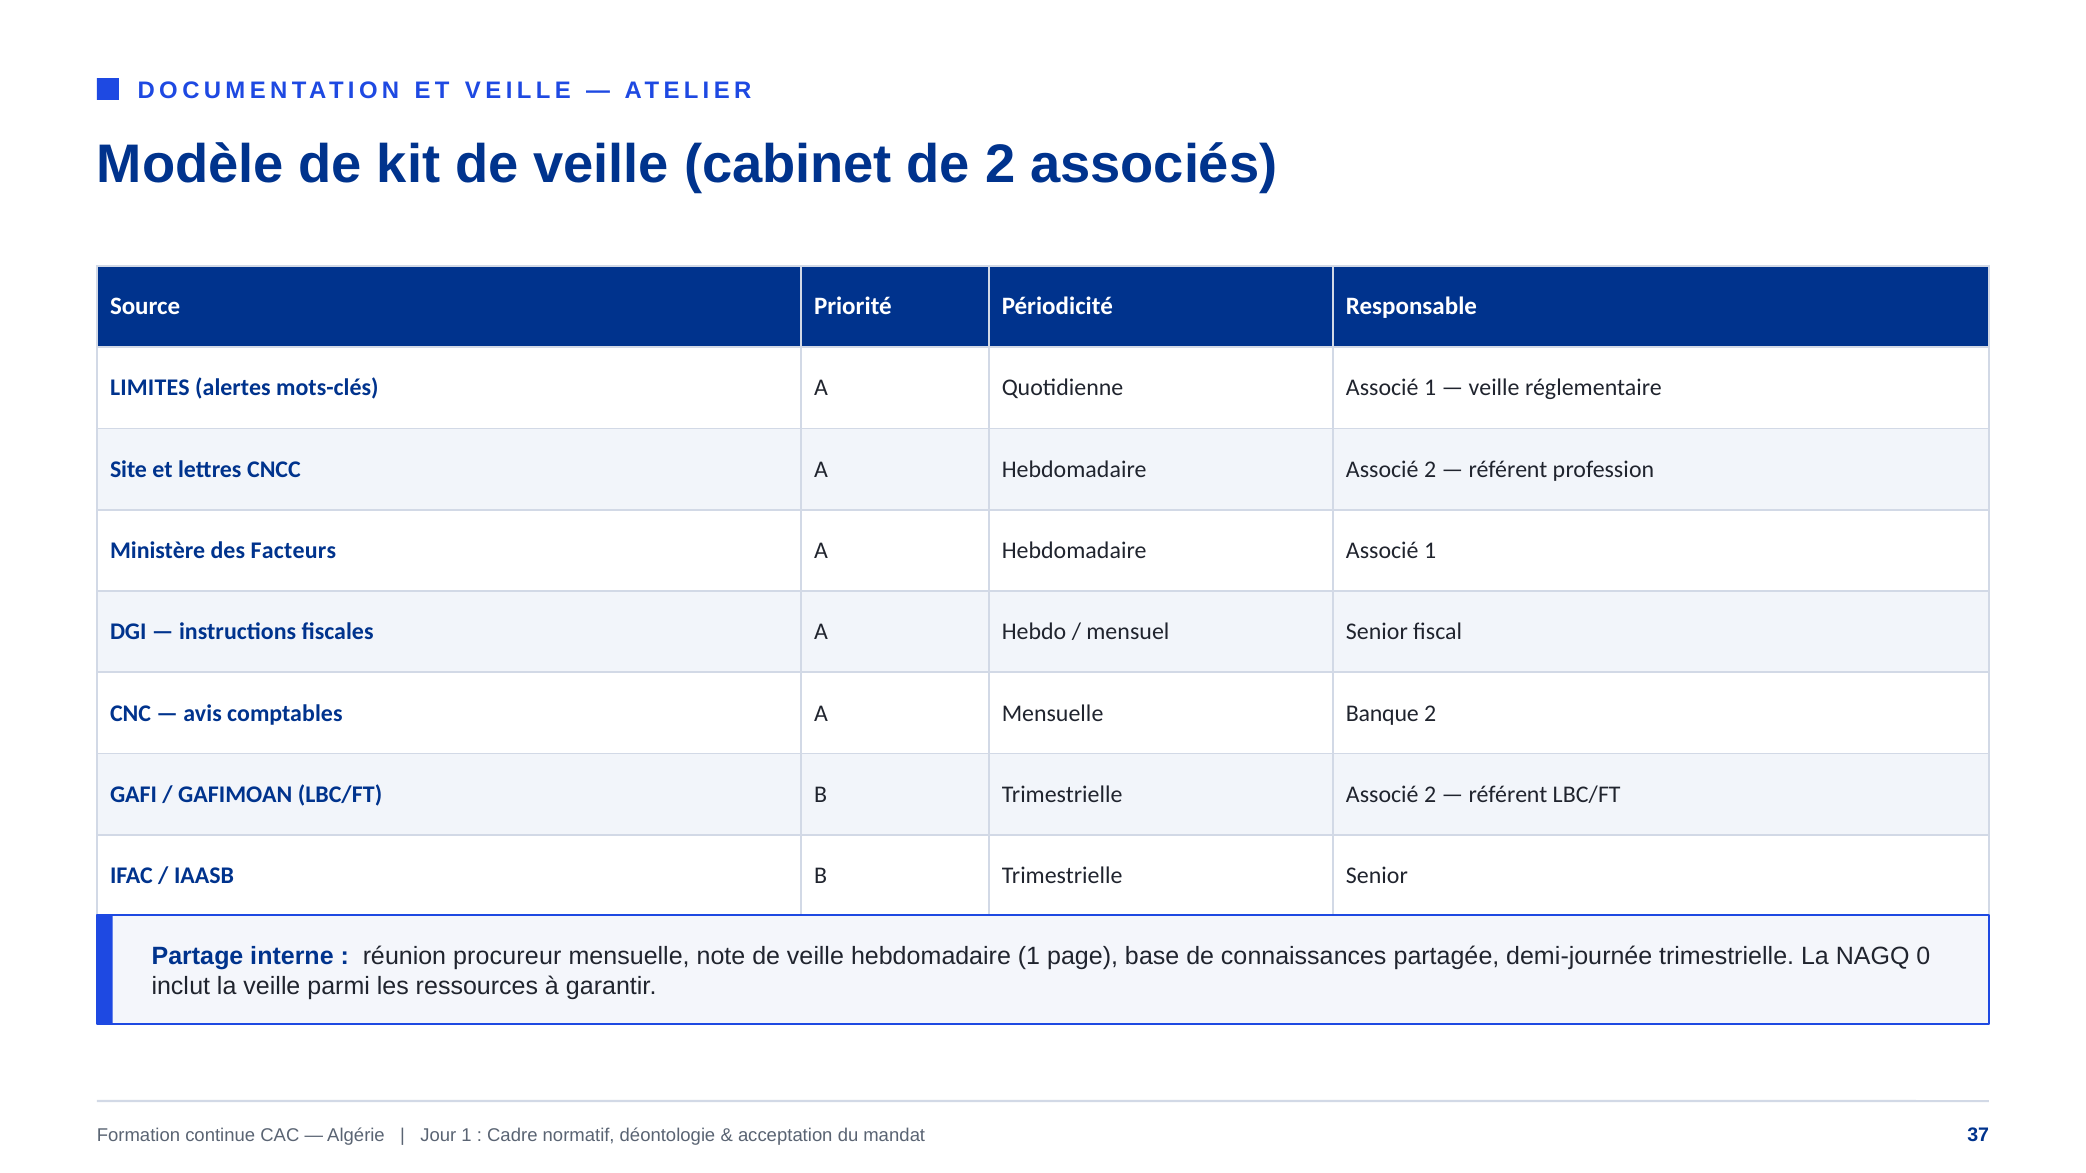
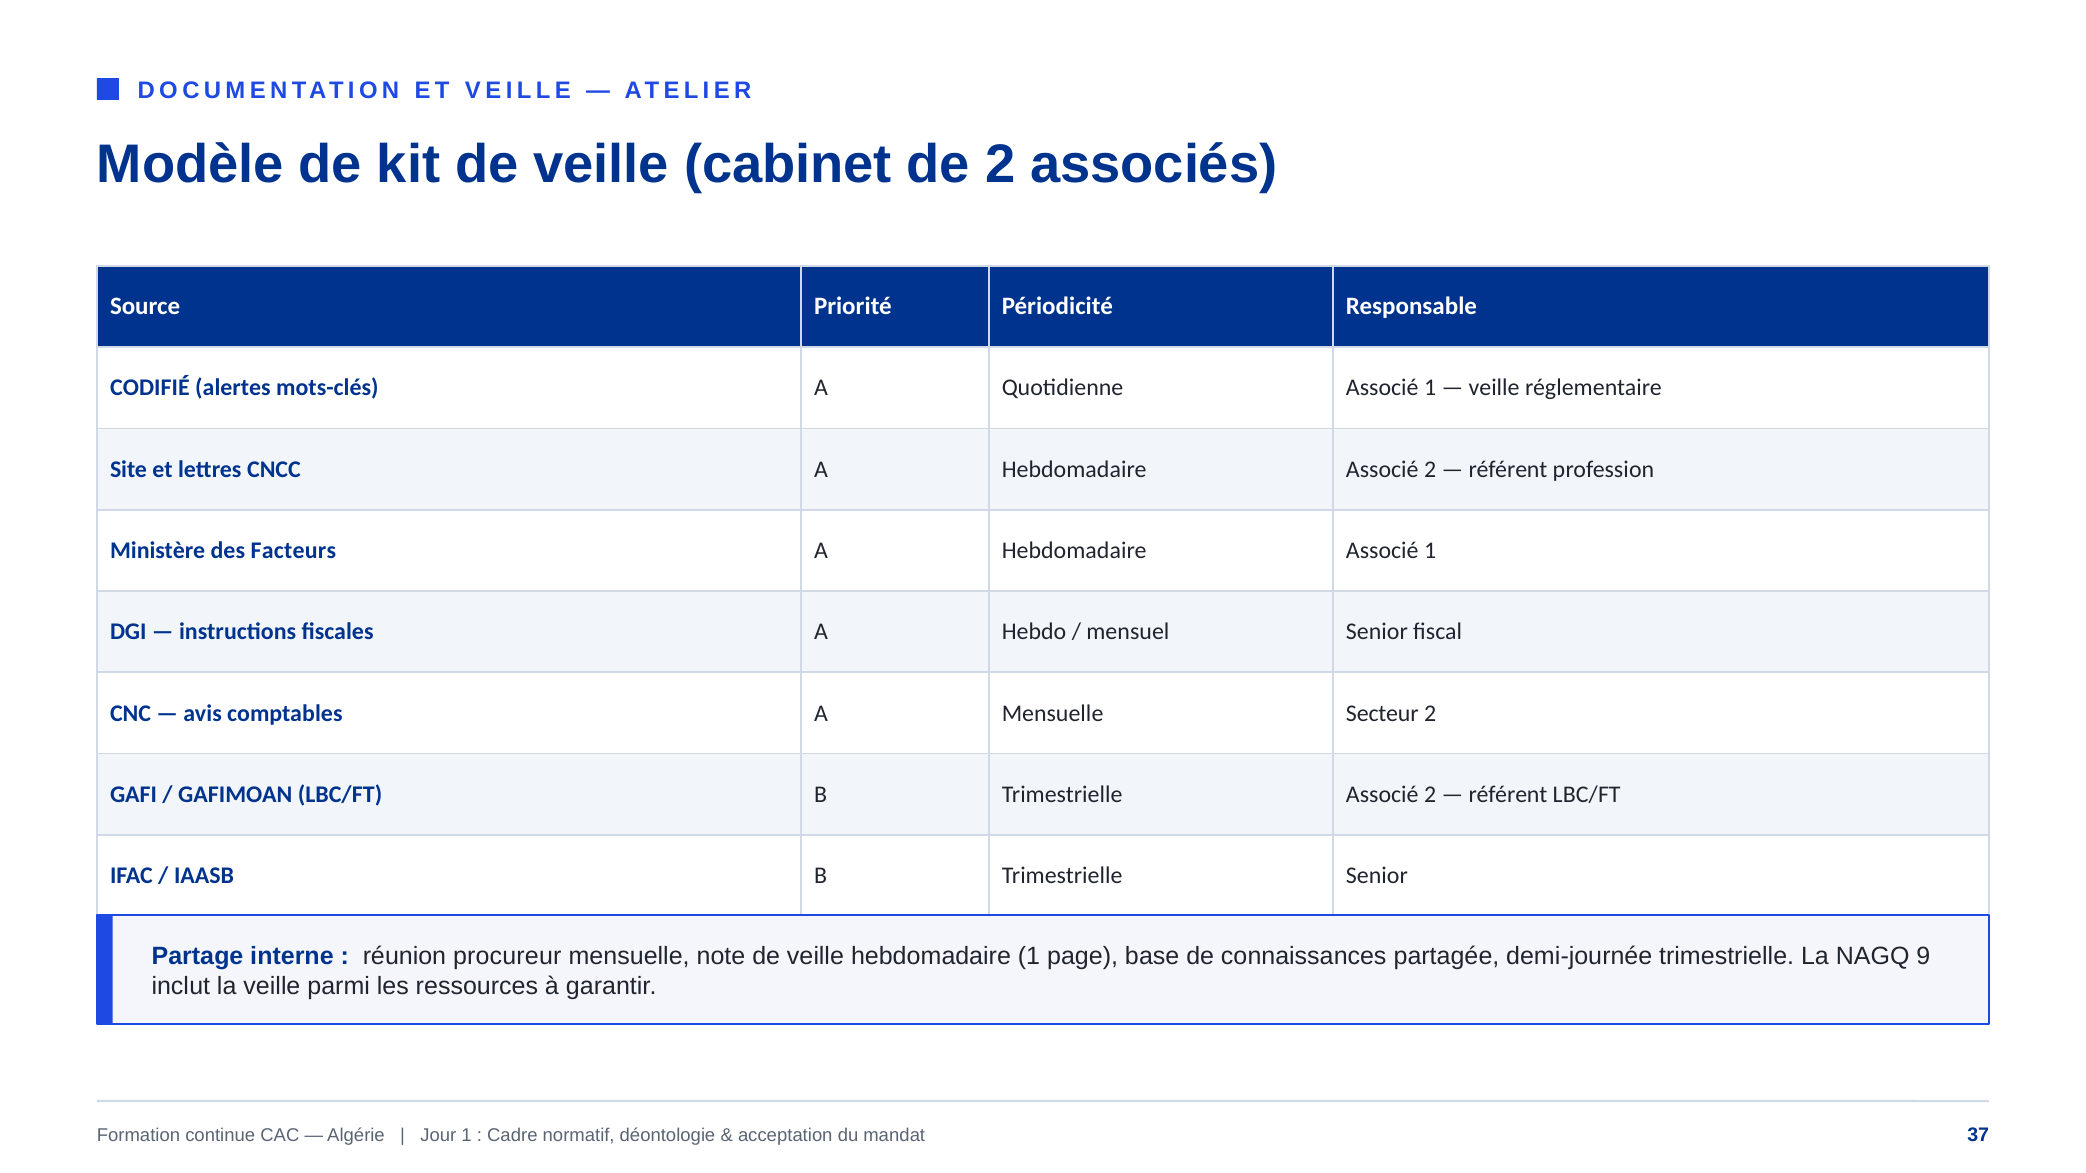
LIMITES: LIMITES -> CODIFIÉ
Banque: Banque -> Secteur
0: 0 -> 9
